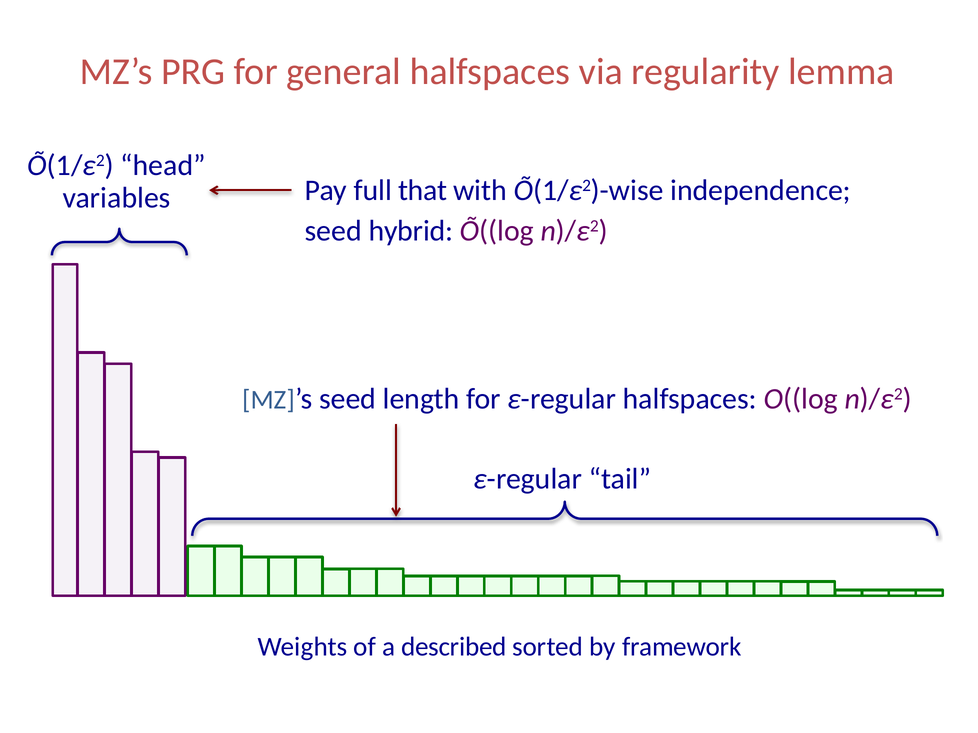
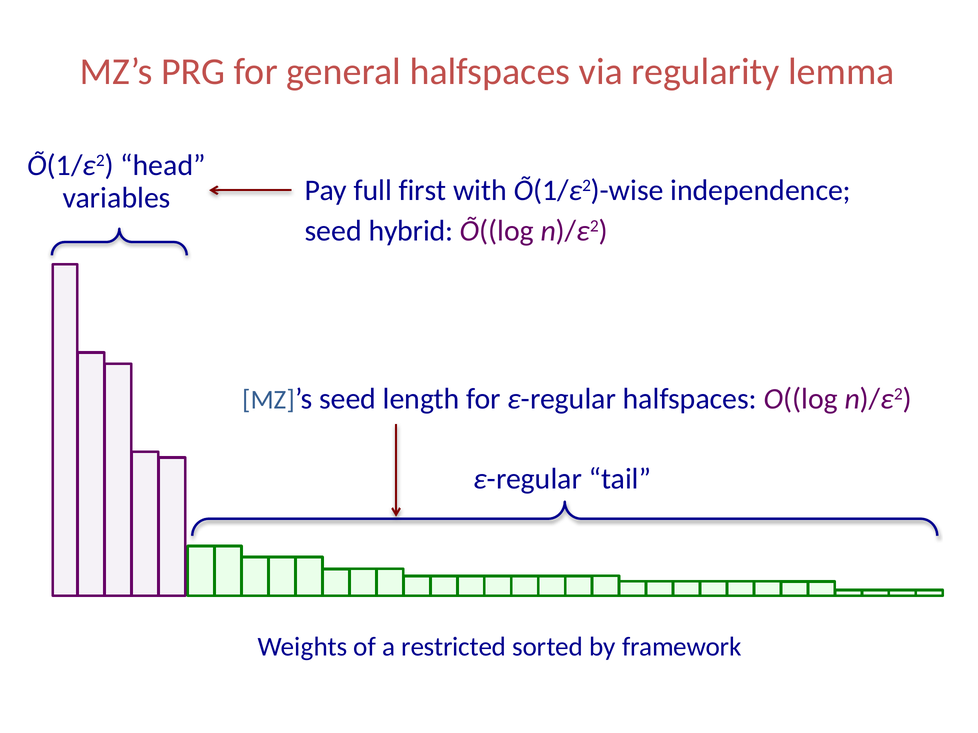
that: that -> first
described: described -> restricted
